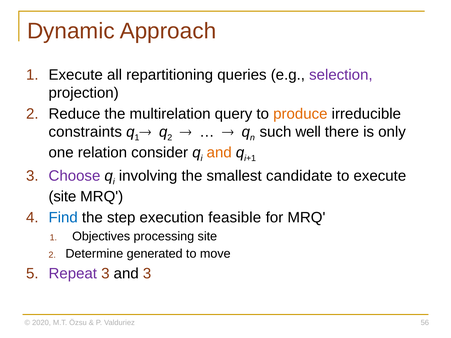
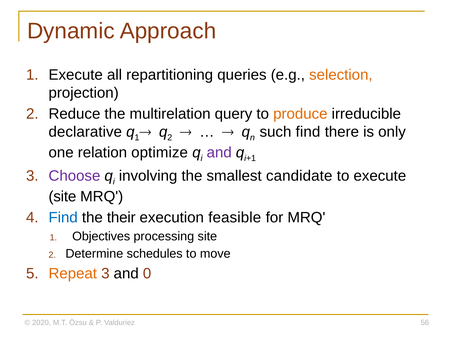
selection colour: purple -> orange
constraints: constraints -> declarative
such well: well -> find
consider: consider -> optimize
and at (219, 153) colour: orange -> purple
step: step -> their
generated: generated -> schedules
Repeat colour: purple -> orange
and 3: 3 -> 0
